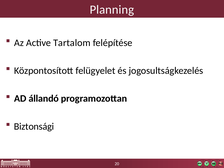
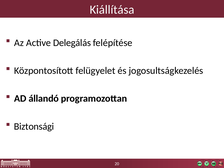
Planning: Planning -> Kiállítása
Tartalom: Tartalom -> Delegálás
